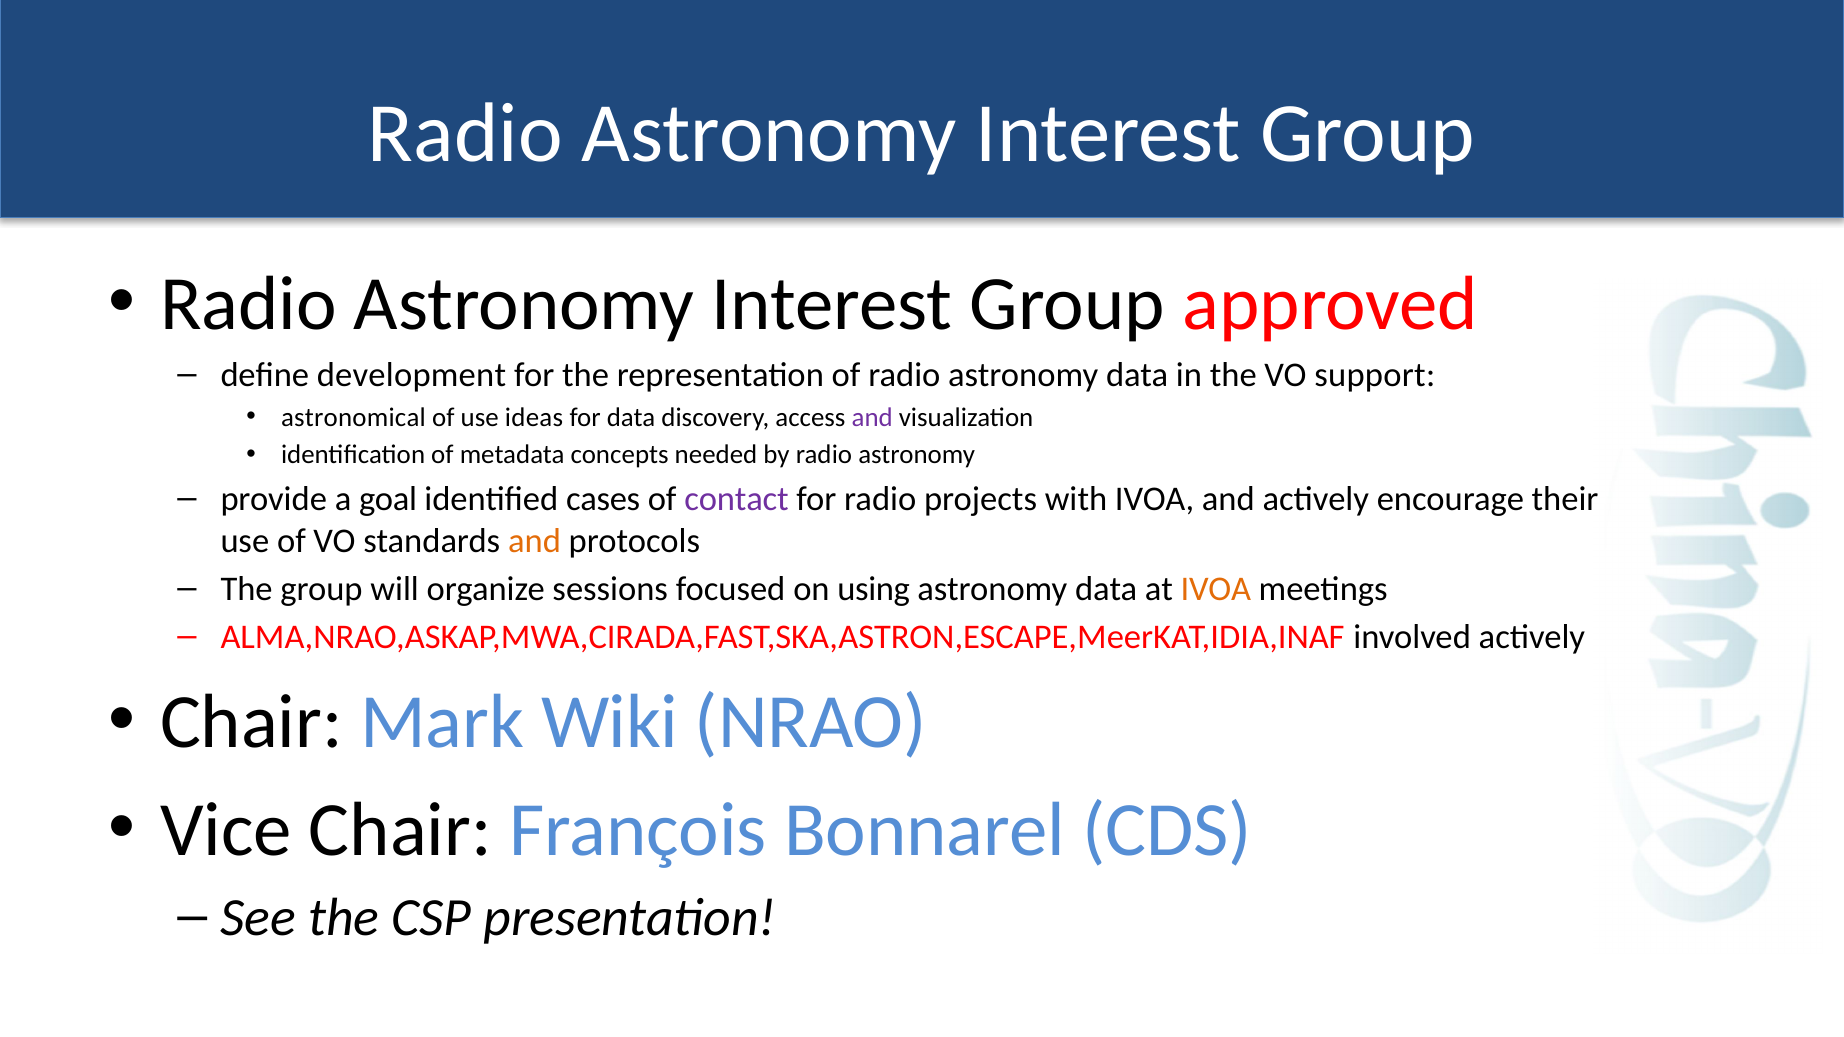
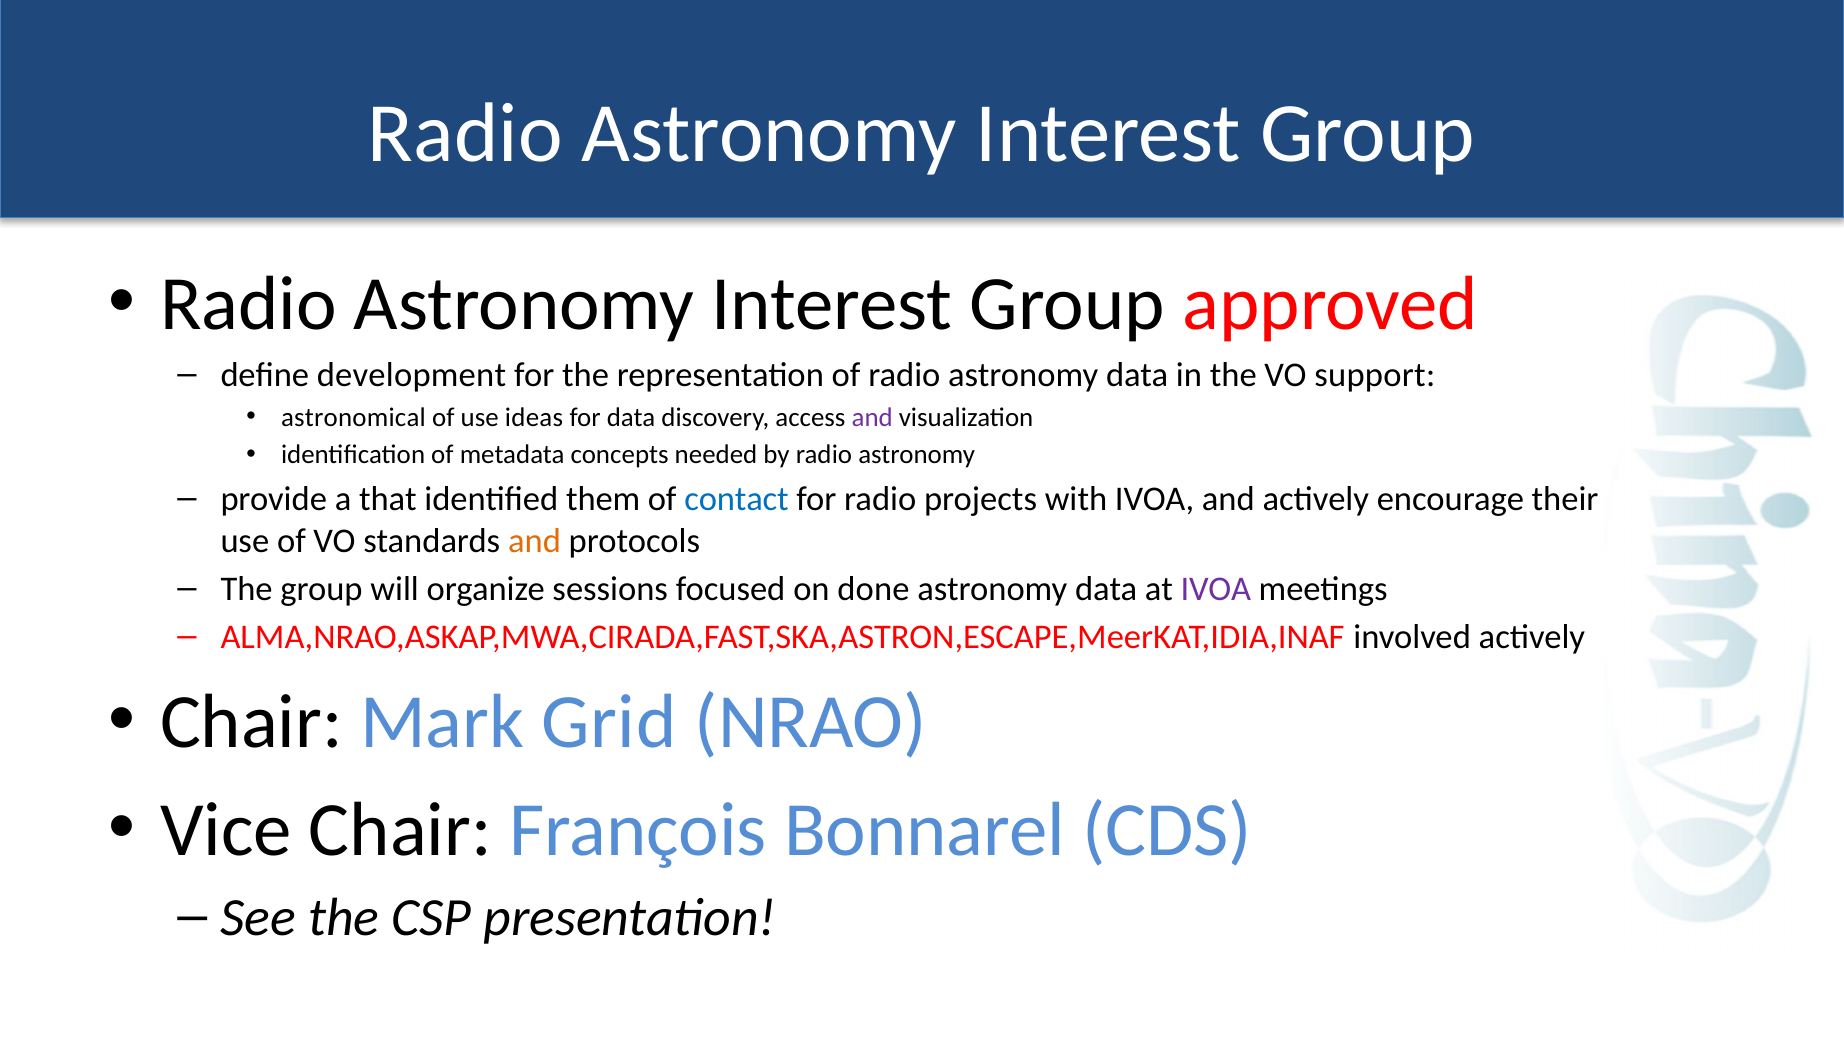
goal: goal -> that
cases: cases -> them
contact colour: purple -> blue
using: using -> done
IVOA at (1216, 589) colour: orange -> purple
Wiki: Wiki -> Grid
